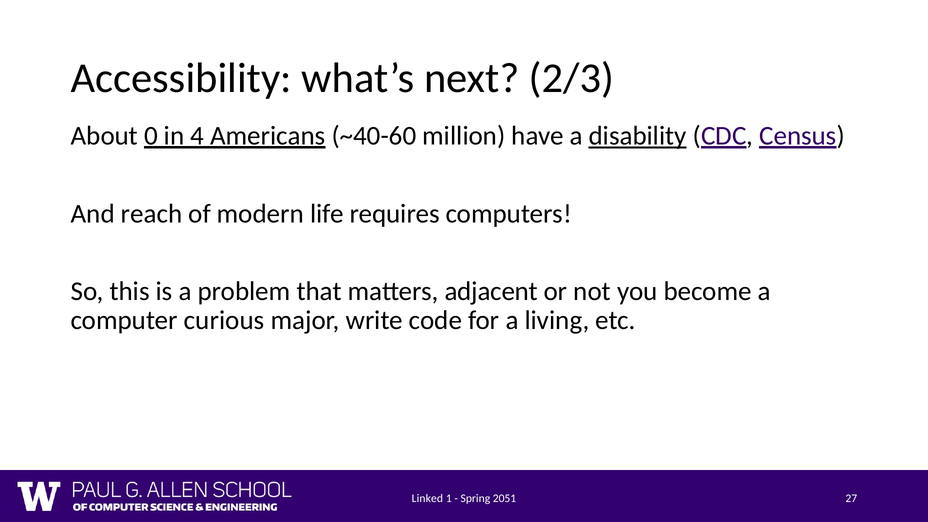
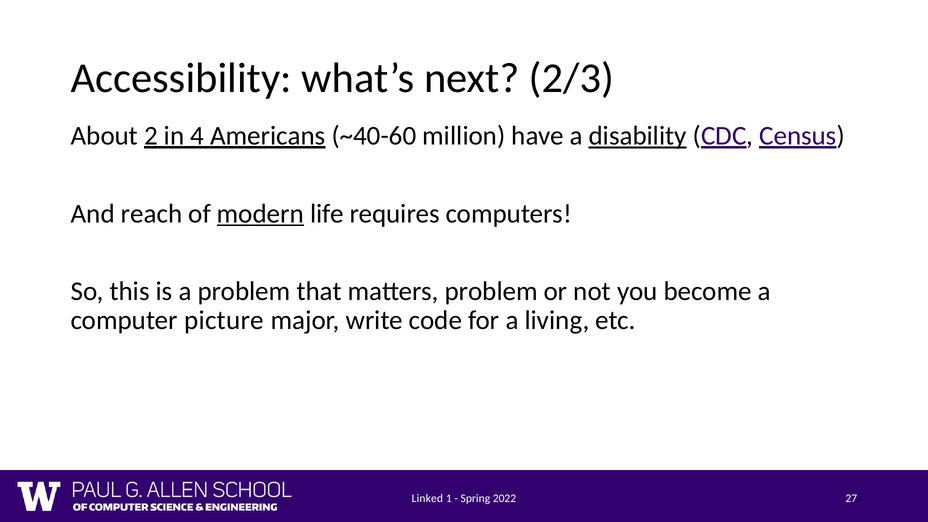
0: 0 -> 2
modern underline: none -> present
matters adjacent: adjacent -> problem
curious: curious -> picture
2051: 2051 -> 2022
